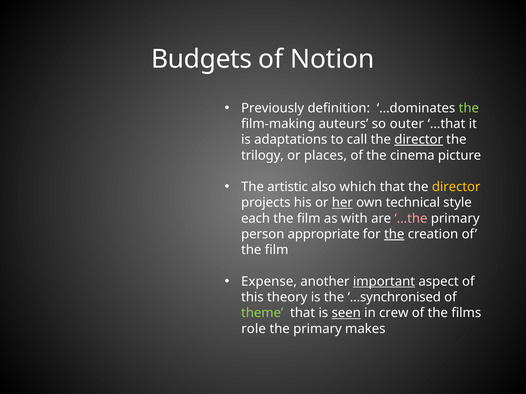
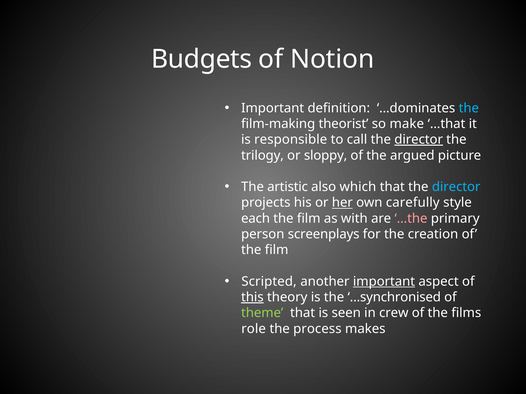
Previously at (273, 108): Previously -> Important
the at (469, 108) colour: light green -> light blue
auteurs: auteurs -> theorist
outer: outer -> make
adaptations: adaptations -> responsible
places: places -> sloppy
cinema: cinema -> argued
director at (456, 187) colour: yellow -> light blue
technical: technical -> carefully
appropriate: appropriate -> screenplays
the at (394, 234) underline: present -> none
Expense: Expense -> Scripted
this underline: none -> present
seen underline: present -> none
the primary: primary -> process
